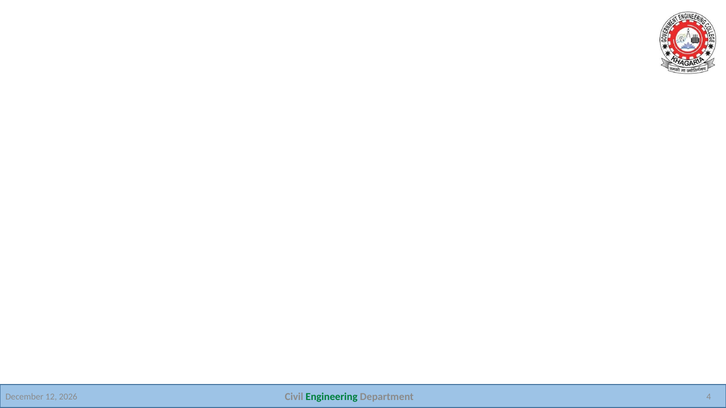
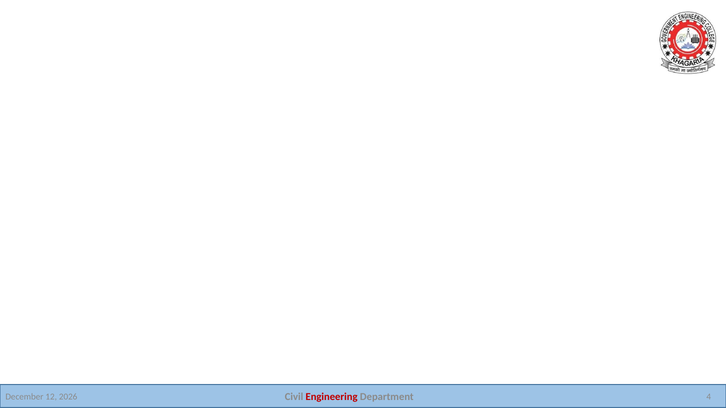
Engineering colour: green -> red
